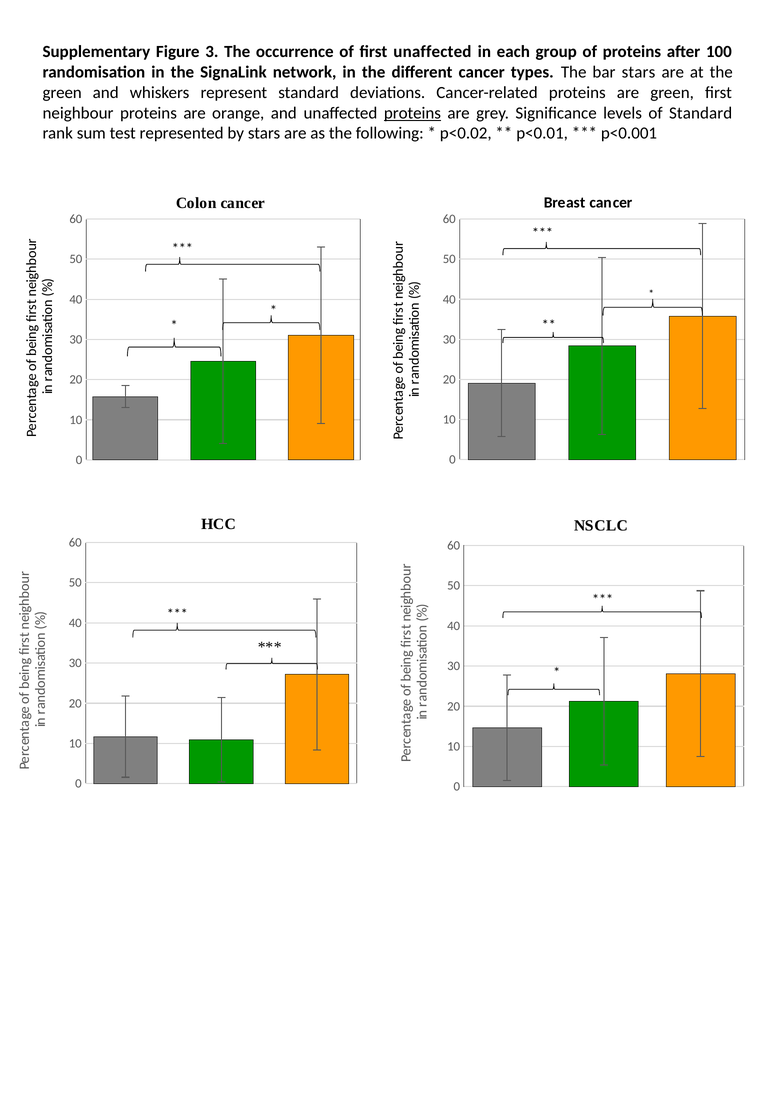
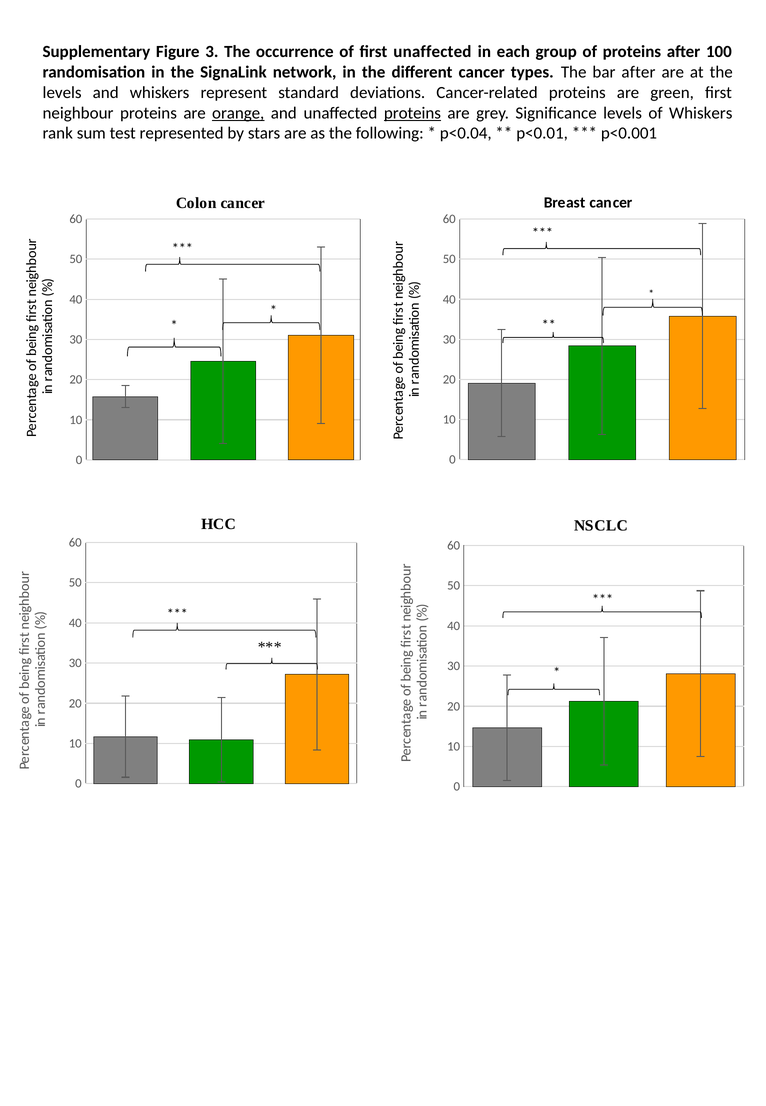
bar stars: stars -> after
green at (62, 93): green -> levels
orange underline: none -> present
of Standard: Standard -> Whiskers
p<0.02: p<0.02 -> p<0.04
